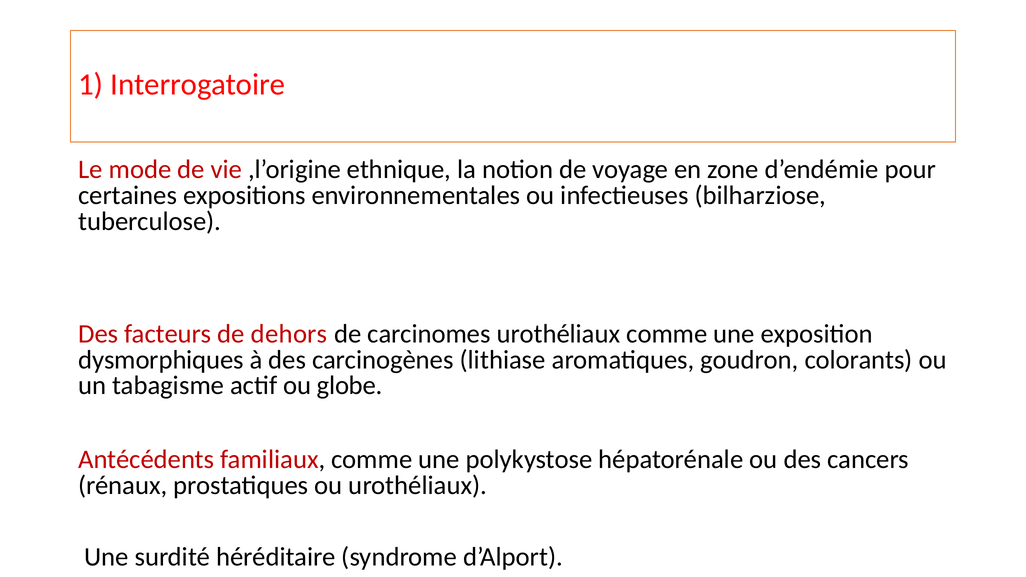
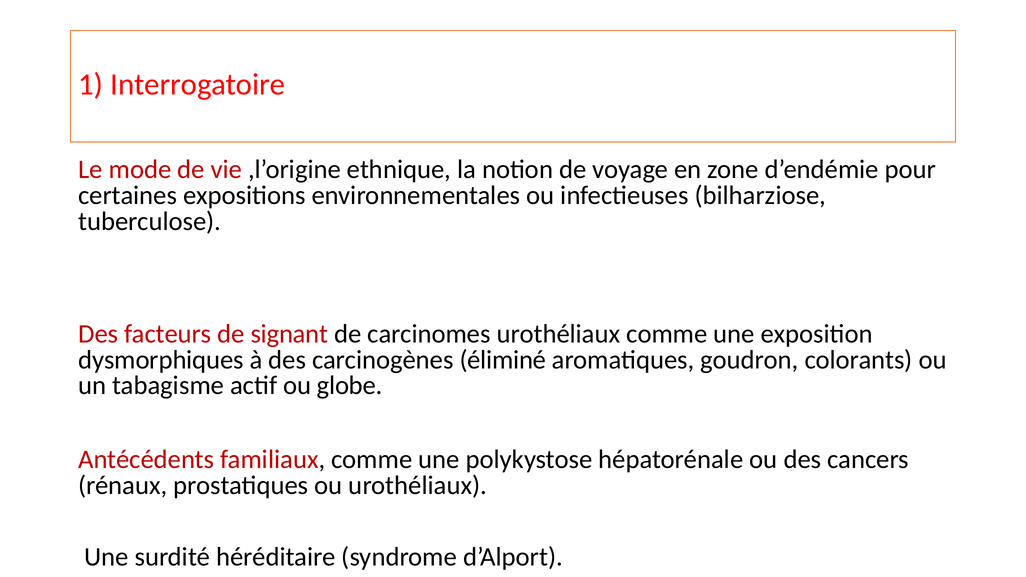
dehors: dehors -> signant
lithiase: lithiase -> éliminé
